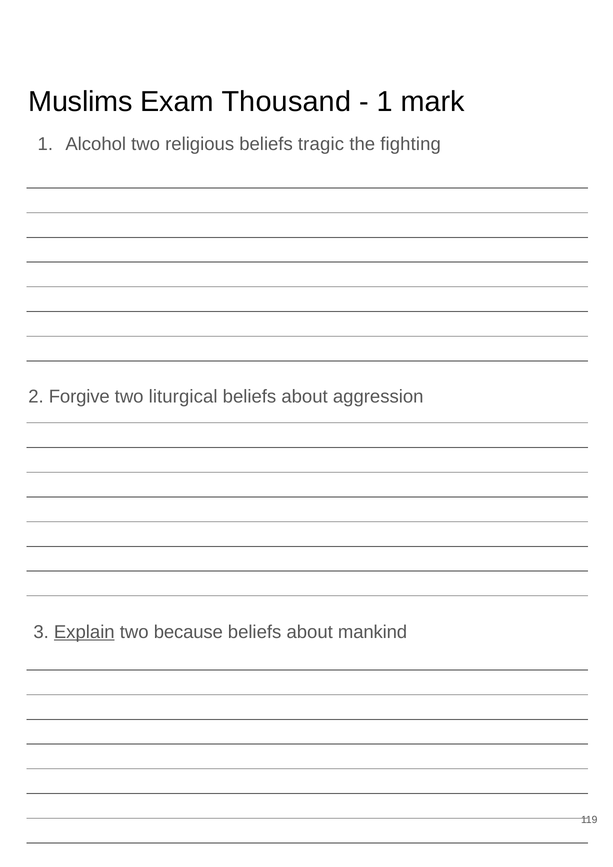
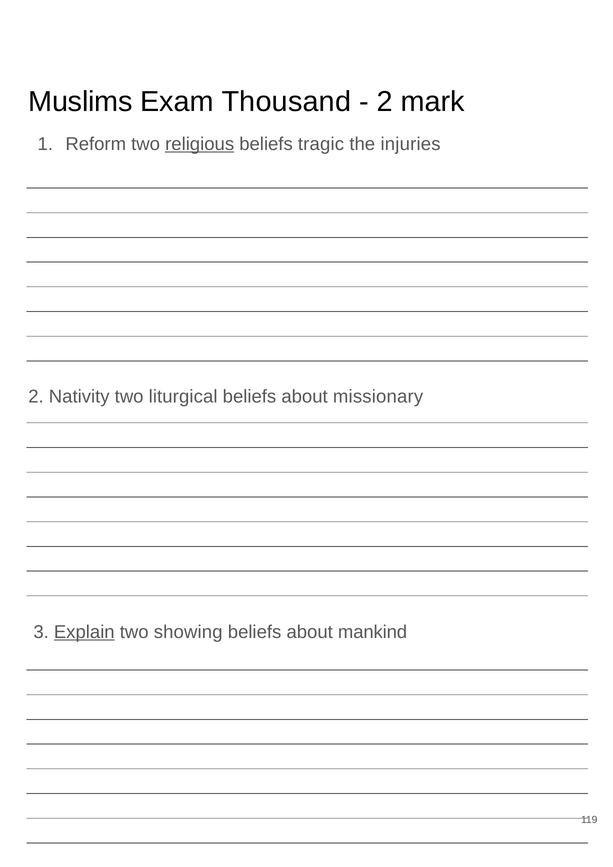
1 at (385, 102): 1 -> 2
Alcohol: Alcohol -> Reform
religious underline: none -> present
fighting: fighting -> injuries
Forgive: Forgive -> Nativity
aggression: aggression -> missionary
because: because -> showing
